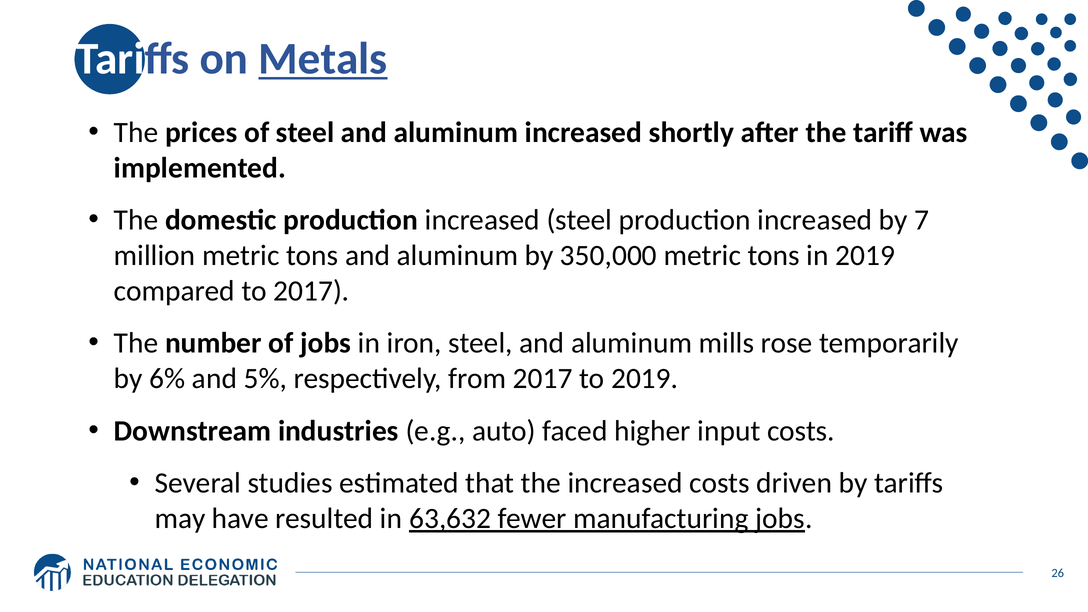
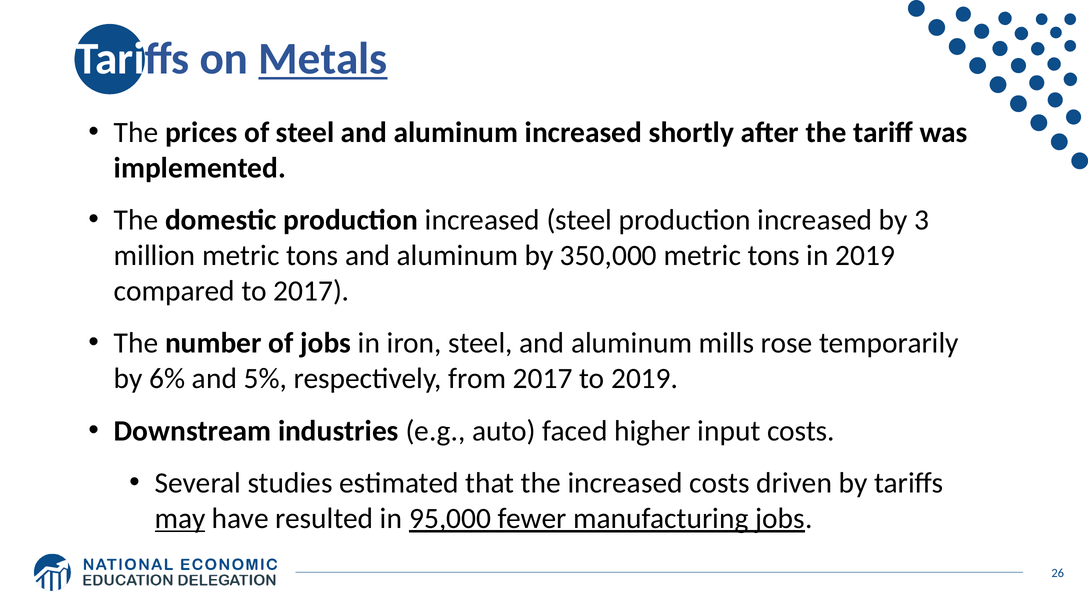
7: 7 -> 3
may underline: none -> present
63,632: 63,632 -> 95,000
